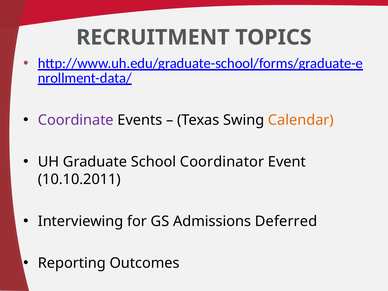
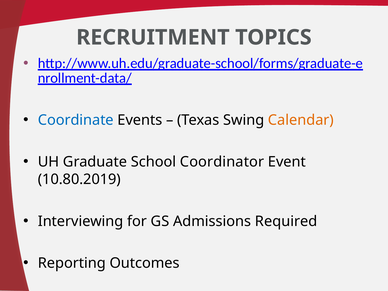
Coordinate colour: purple -> blue
10.10.2011: 10.10.2011 -> 10.80.2019
Deferred: Deferred -> Required
